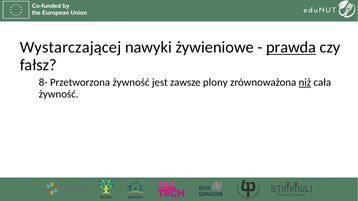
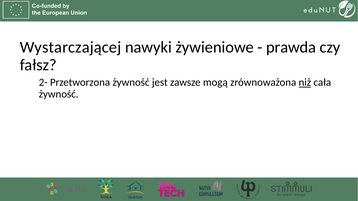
prawda underline: present -> none
8-: 8- -> 2-
plony: plony -> mogą
